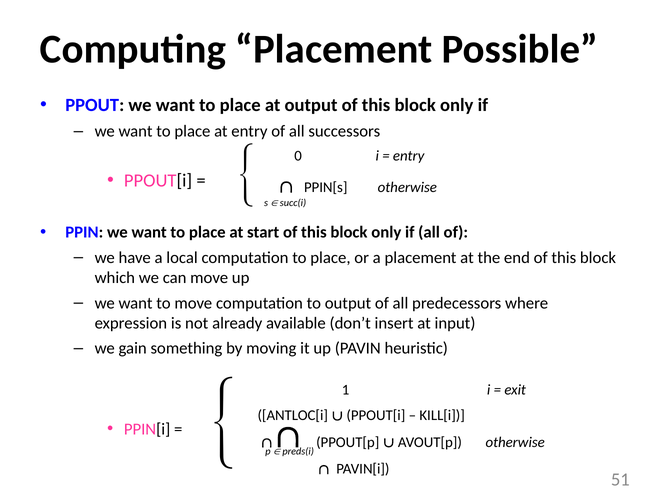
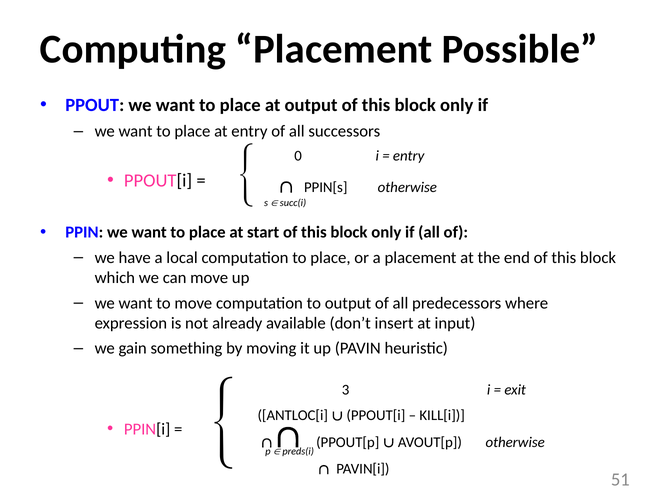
1: 1 -> 3
